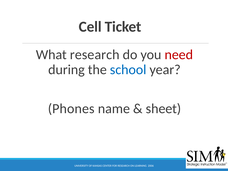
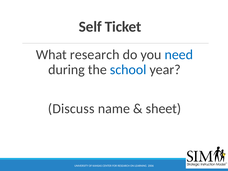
Cell: Cell -> Self
need colour: red -> blue
Phones: Phones -> Discuss
